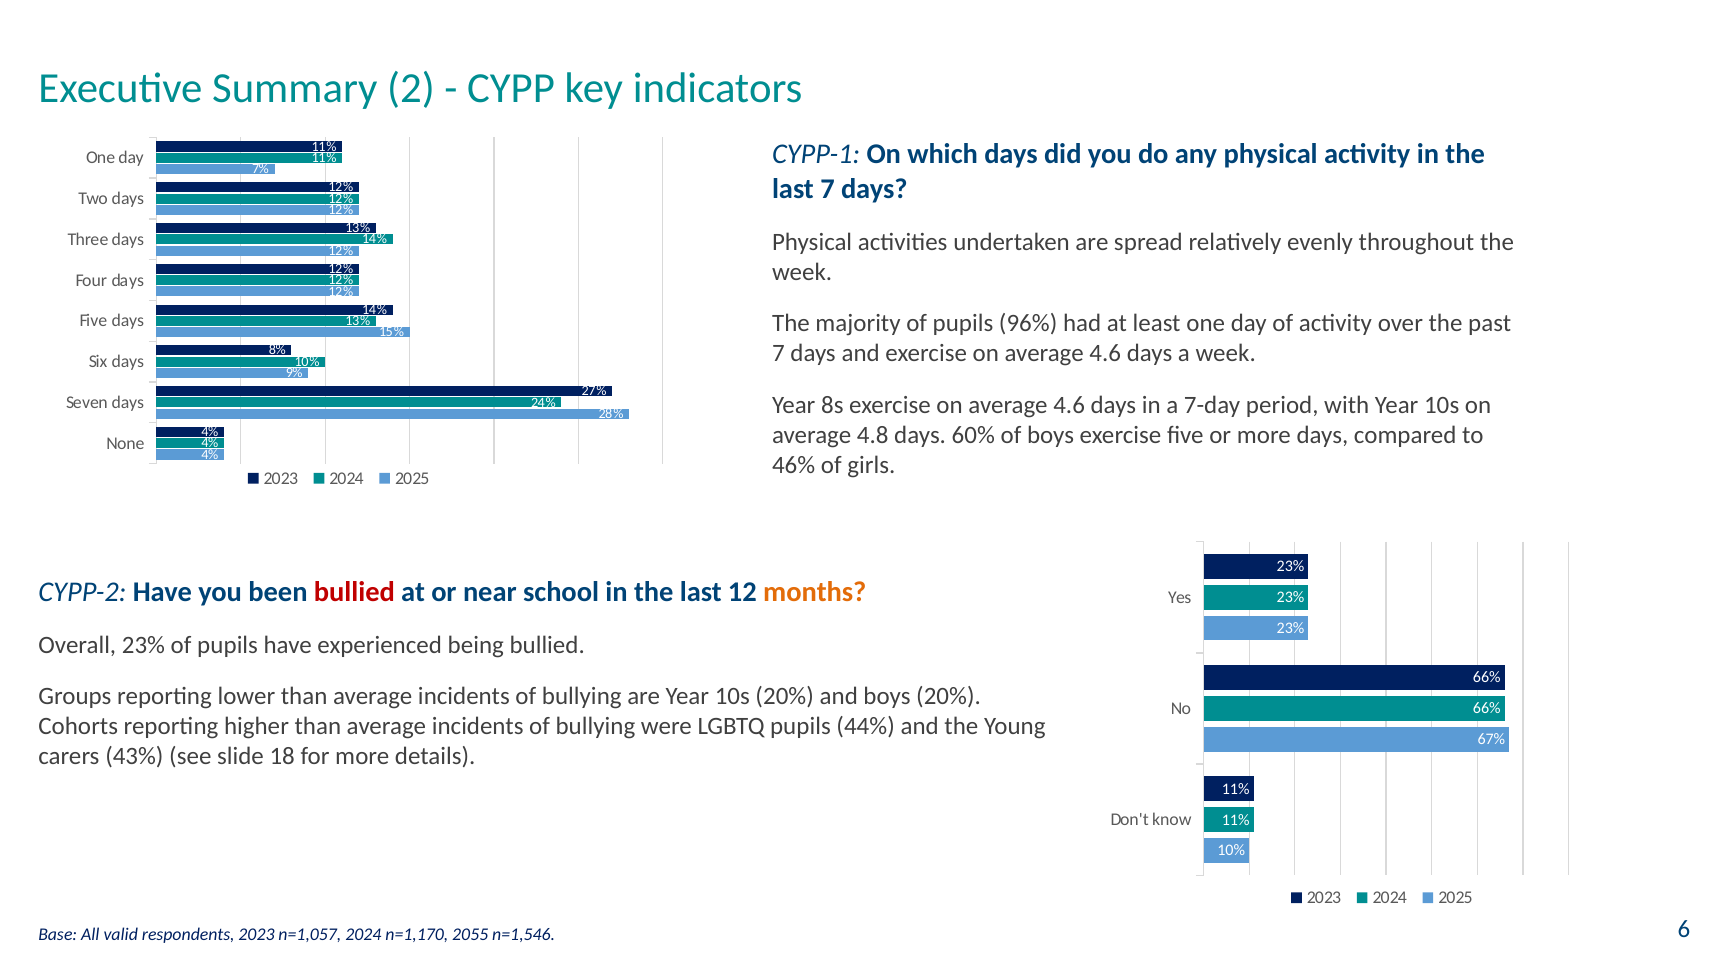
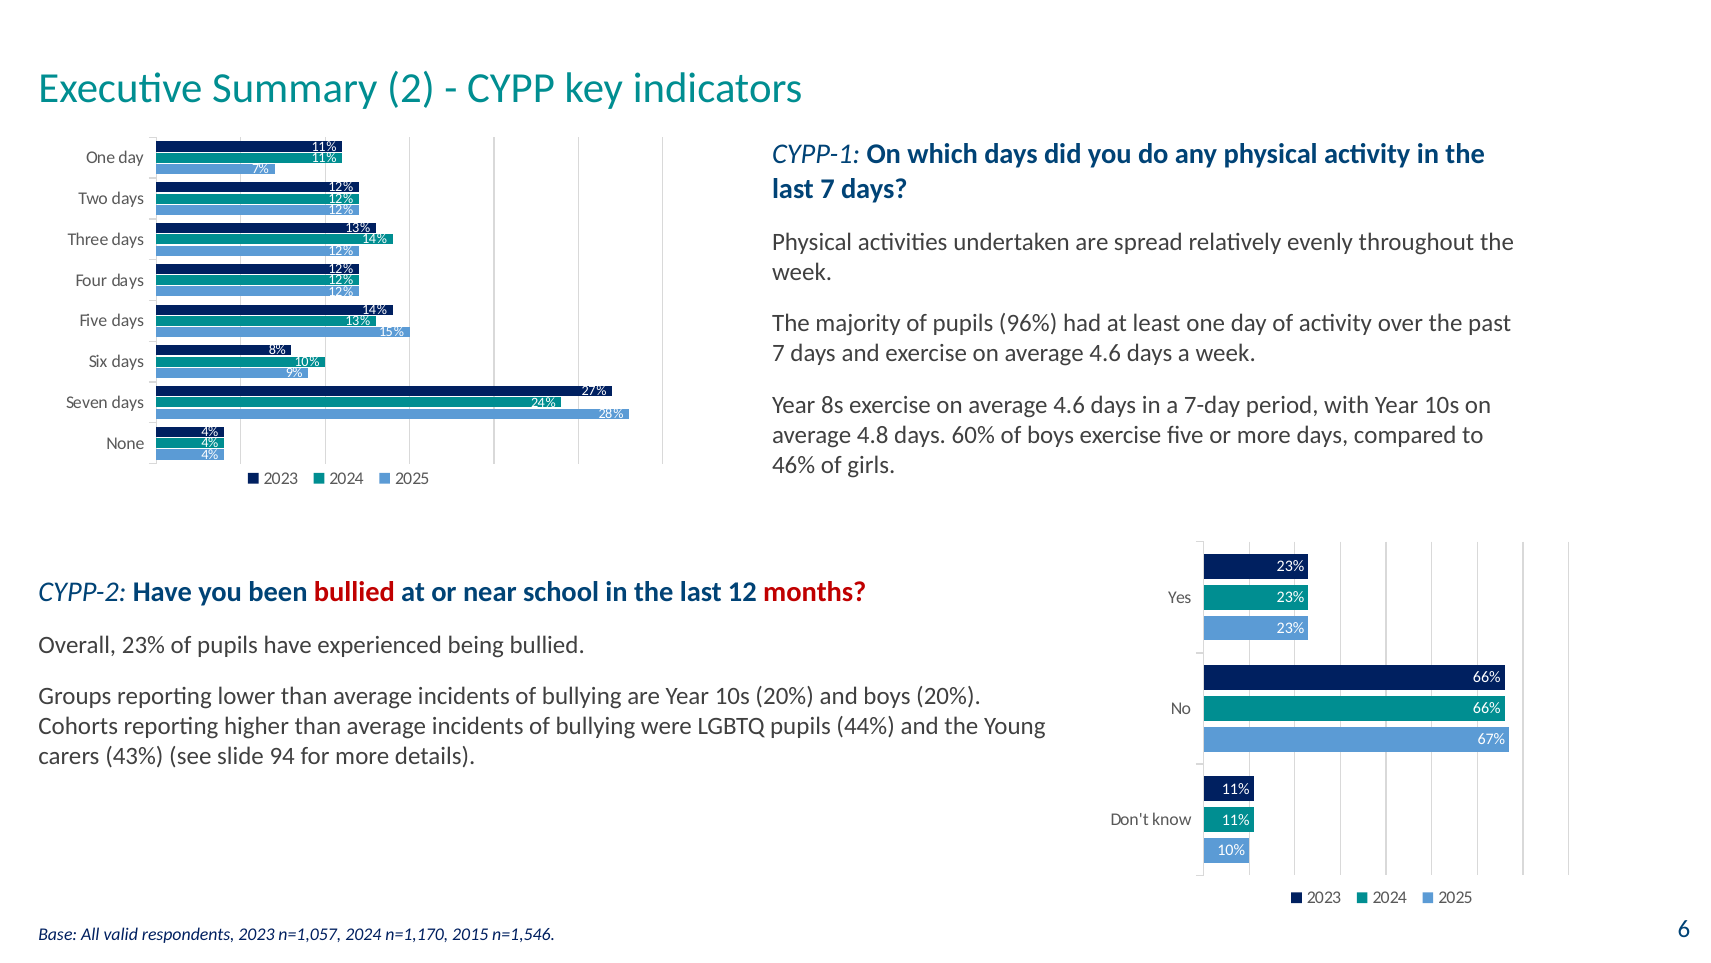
months colour: orange -> red
18: 18 -> 94
2055: 2055 -> 2015
